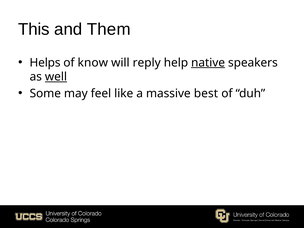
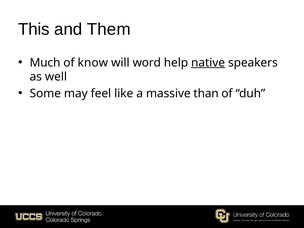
Helps: Helps -> Much
reply: reply -> word
well underline: present -> none
best: best -> than
